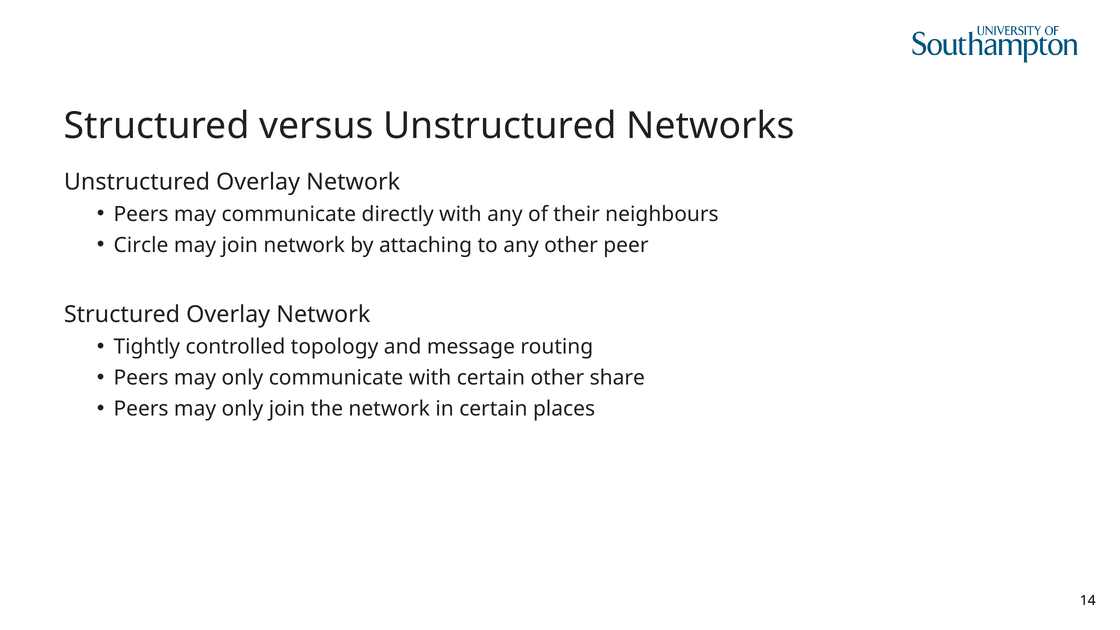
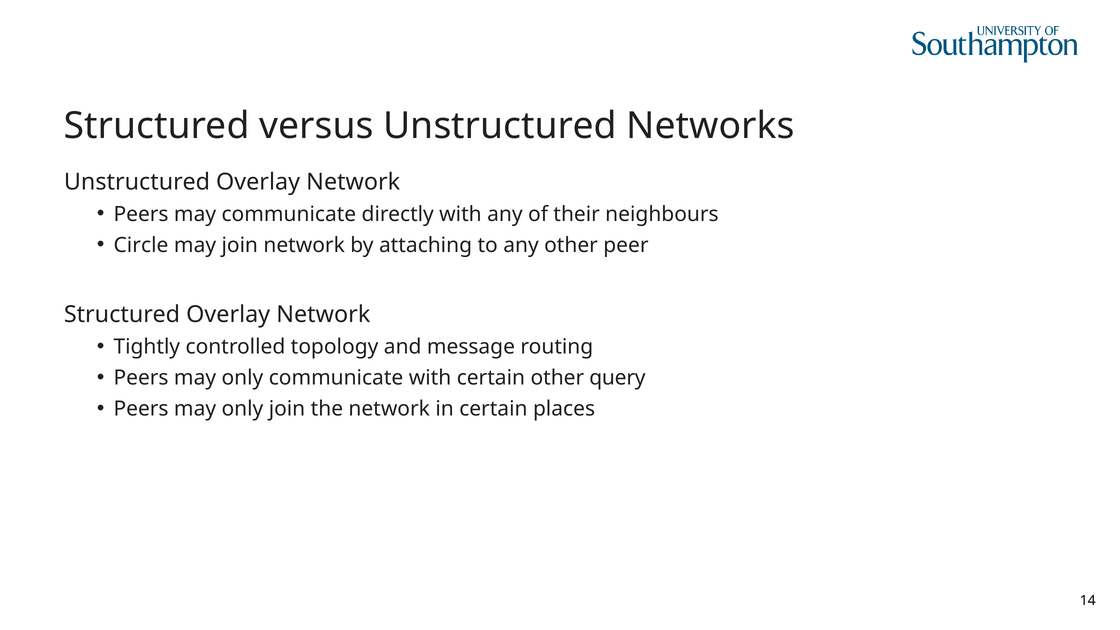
share: share -> query
